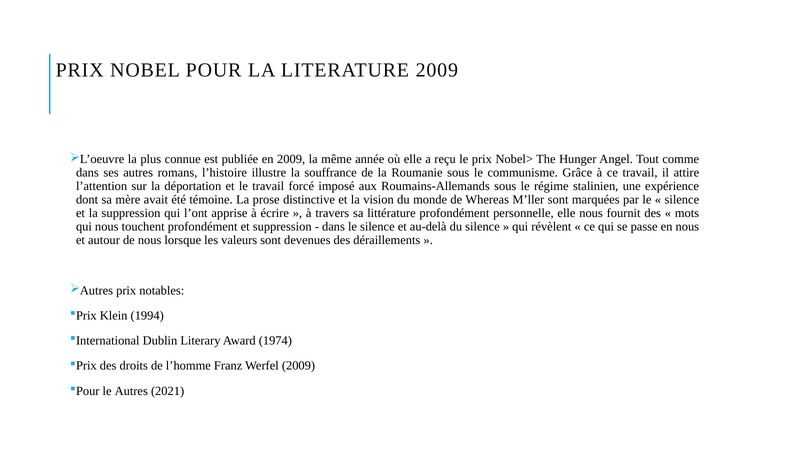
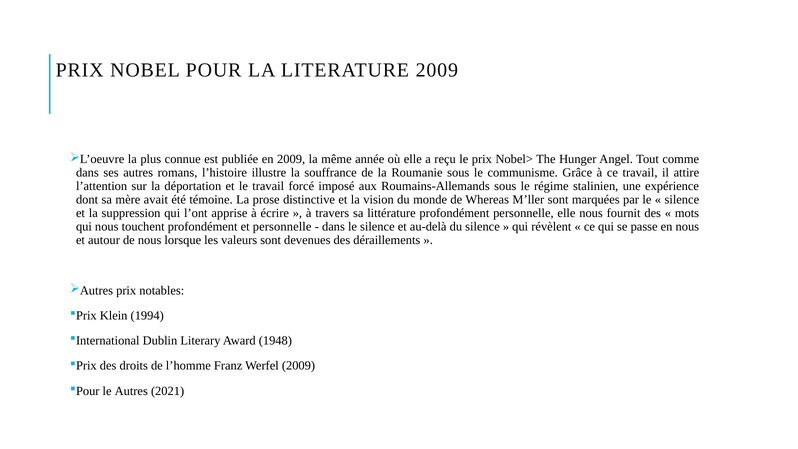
et suppression: suppression -> personnelle
1974: 1974 -> 1948
